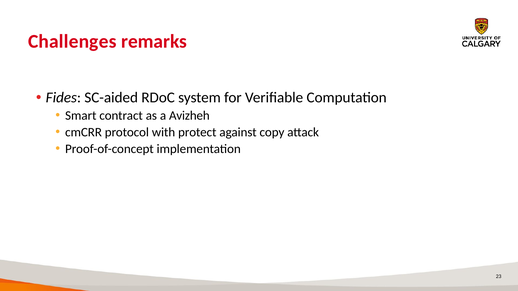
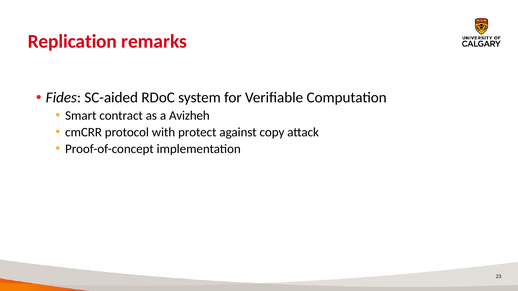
Challenges: Challenges -> Replication
